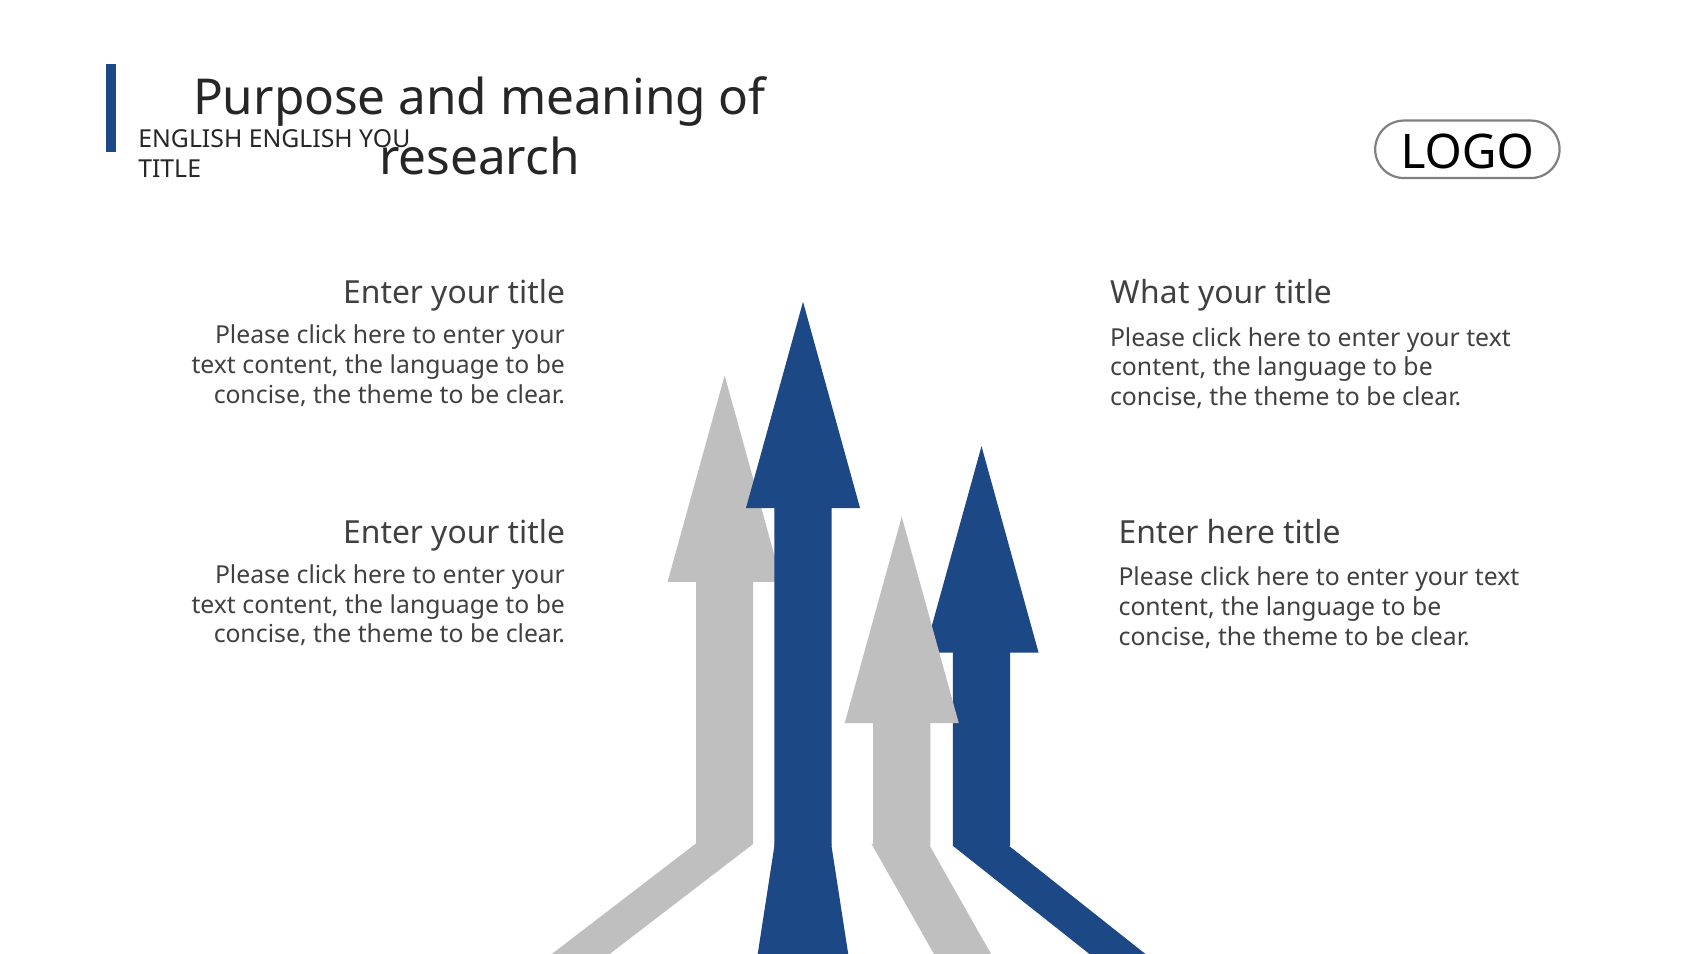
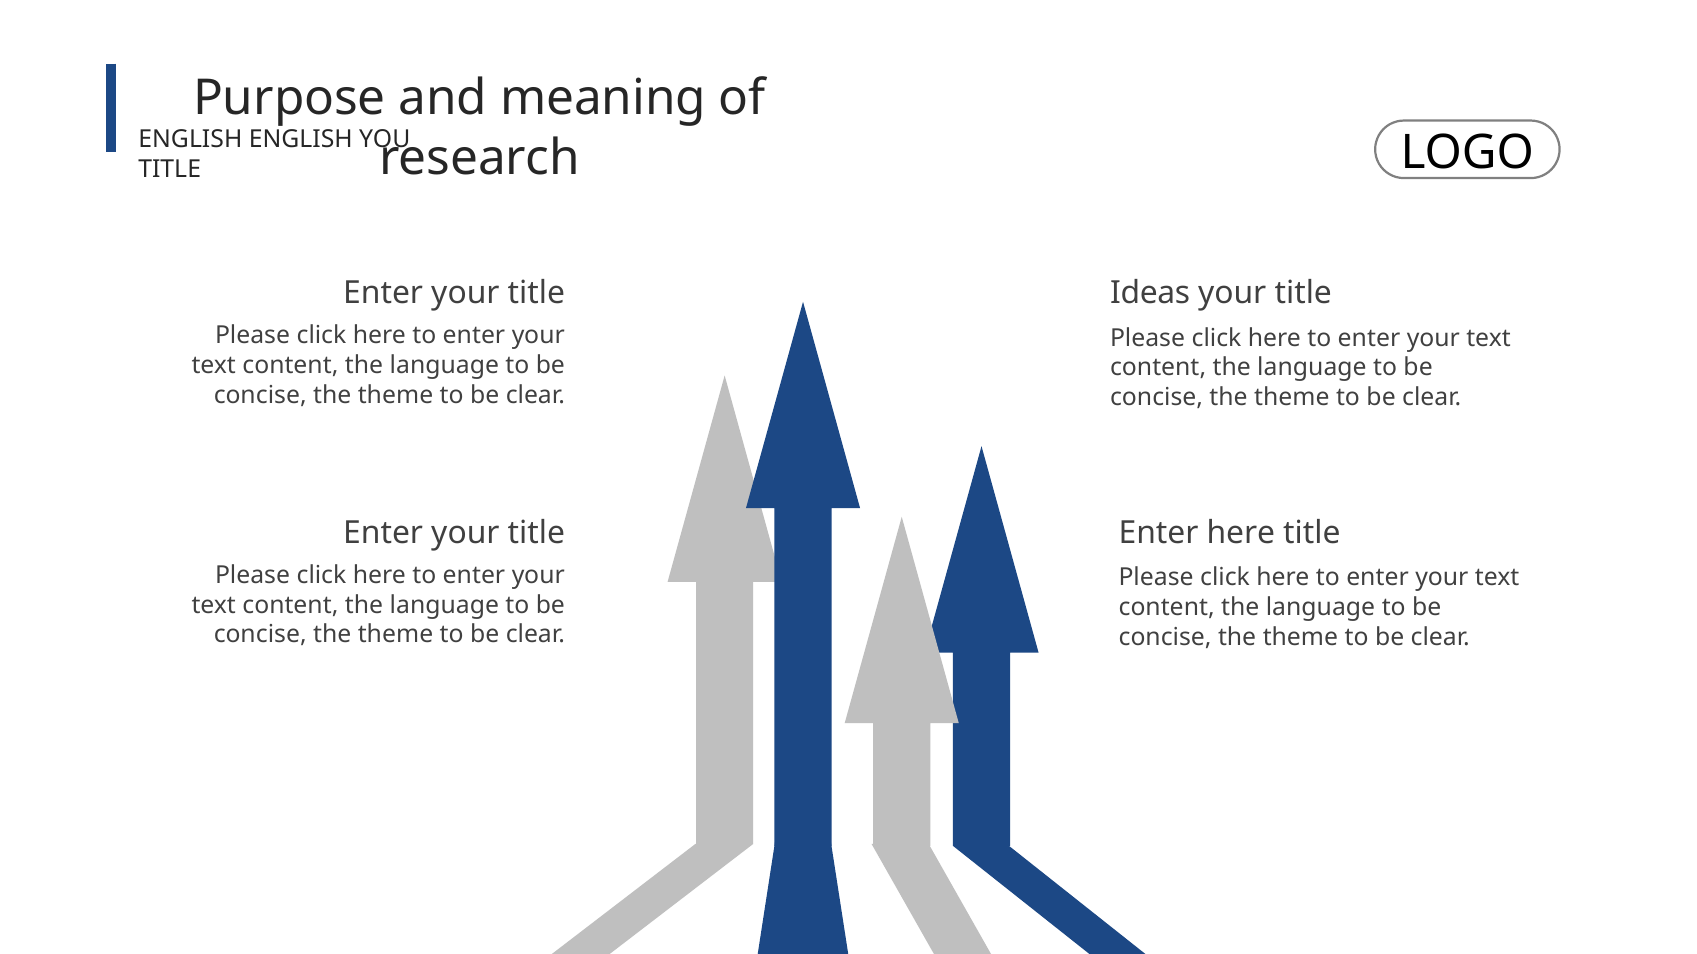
What: What -> Ideas
